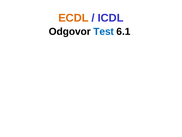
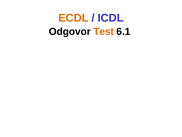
Test colour: blue -> orange
